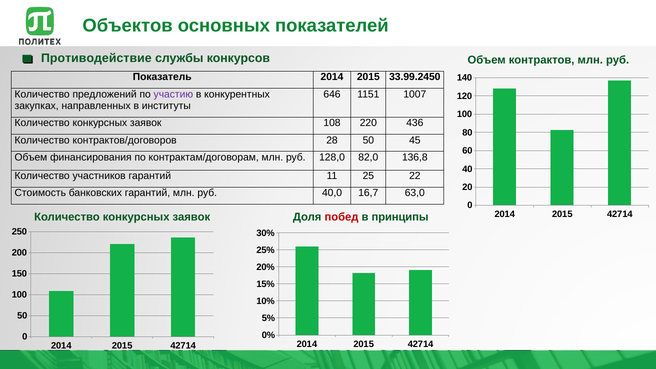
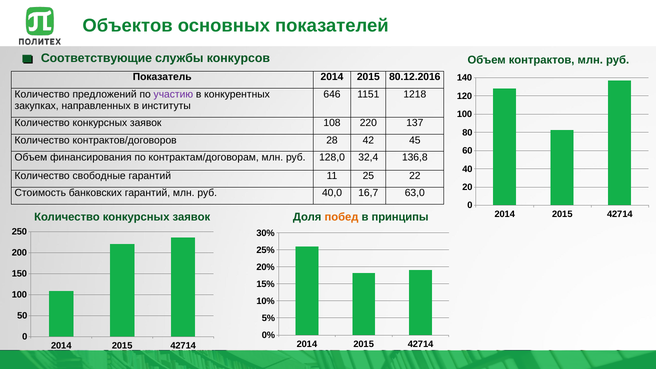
Противодействие: Противодействие -> Соответствующие
33.99.2450: 33.99.2450 -> 80.12.2016
1007: 1007 -> 1218
436: 436 -> 137
28 50: 50 -> 42
82,0: 82,0 -> 32,4
участников: участников -> свободные
побед colour: red -> orange
